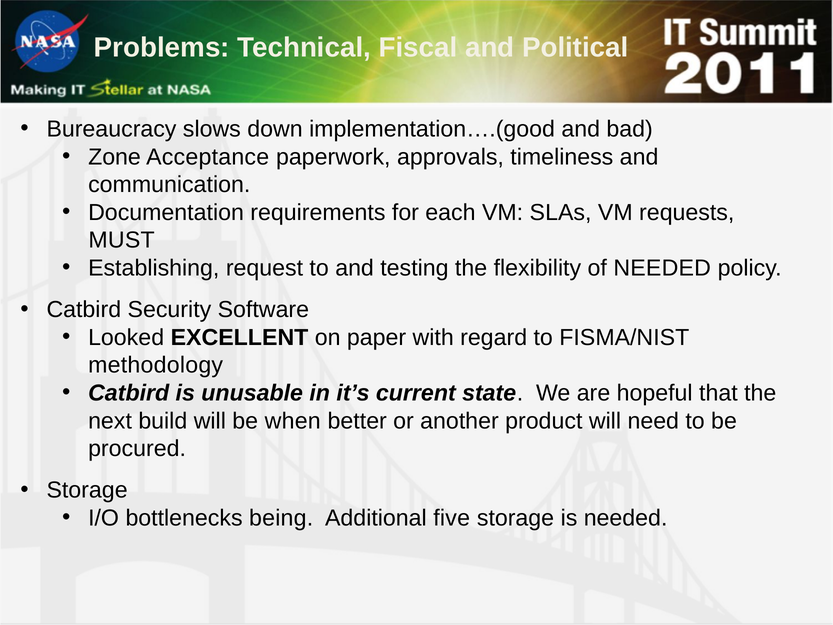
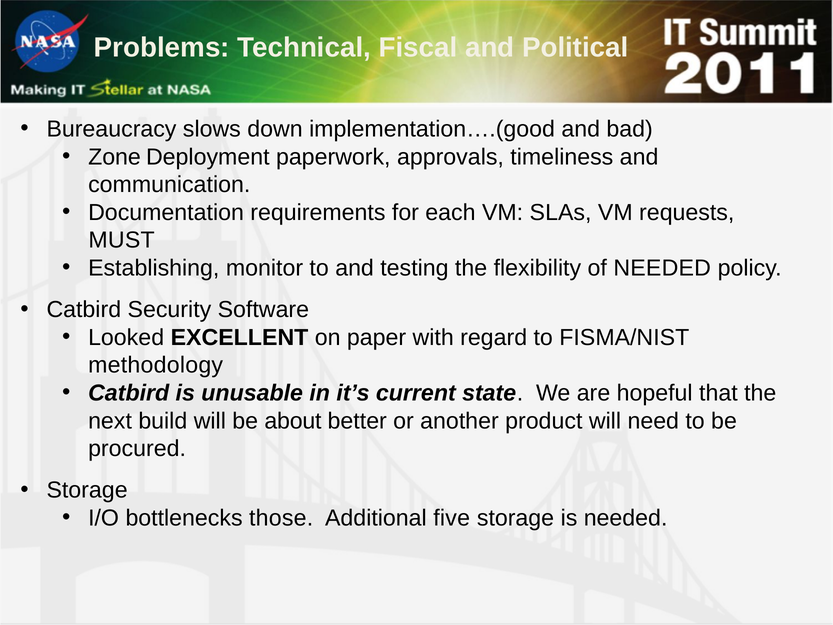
Acceptance: Acceptance -> Deployment
request: request -> monitor
when: when -> about
being: being -> those
